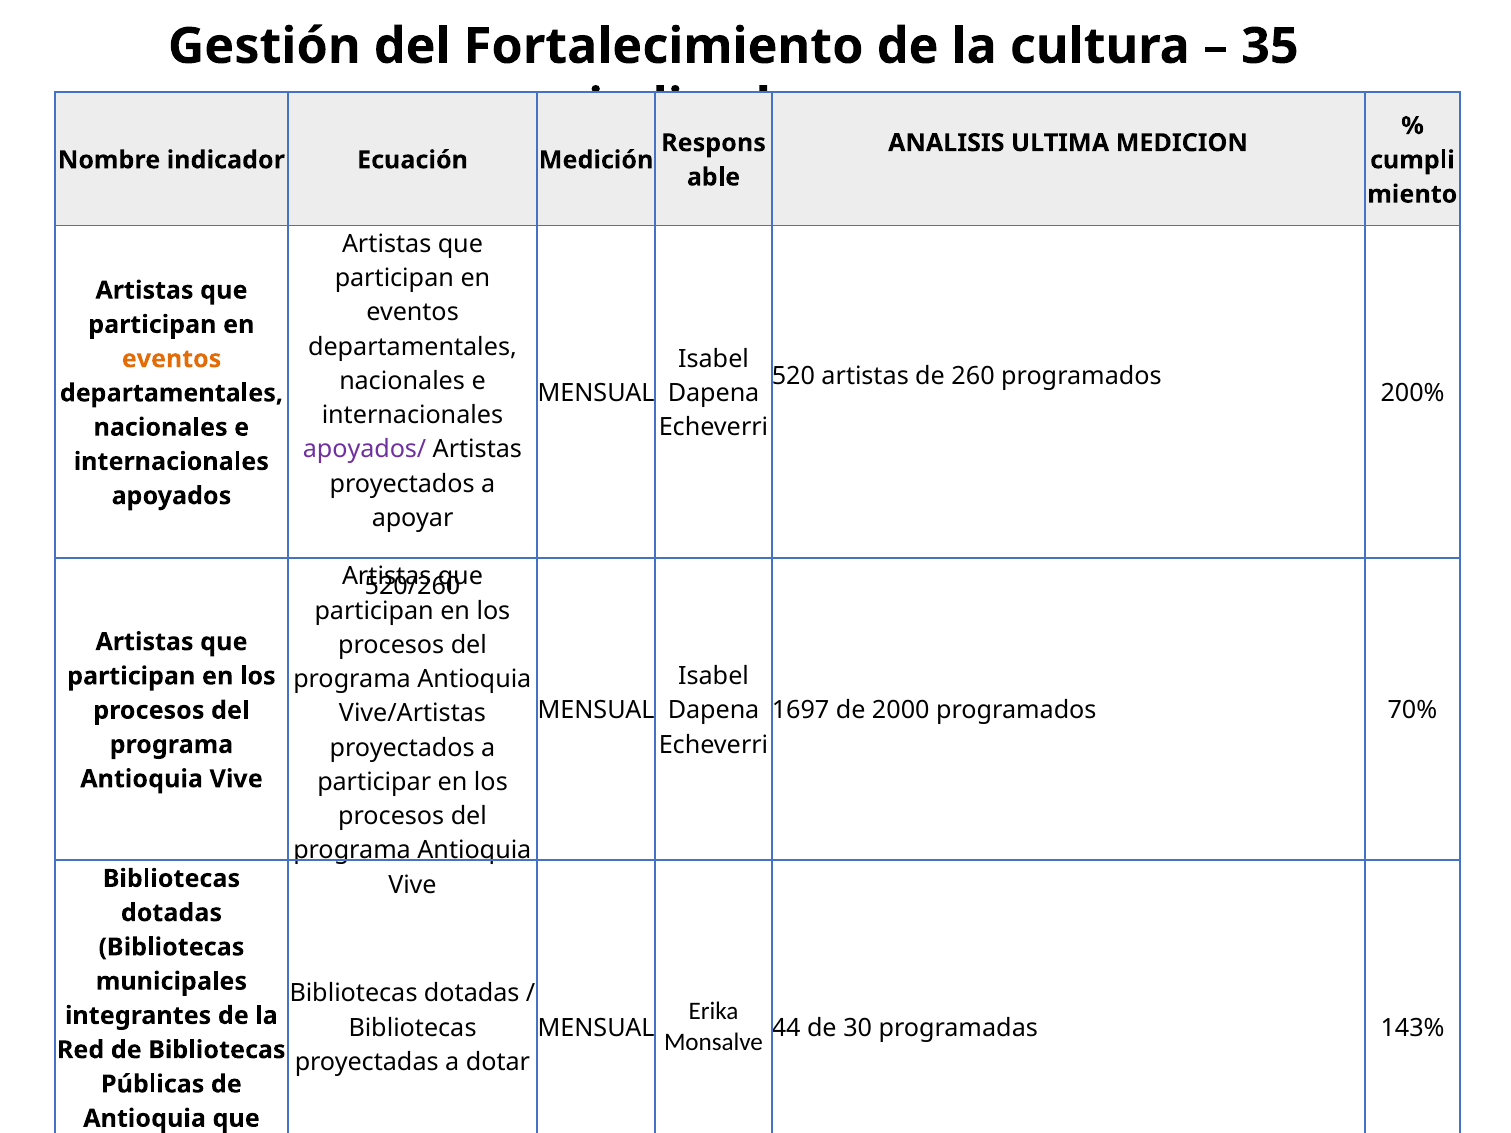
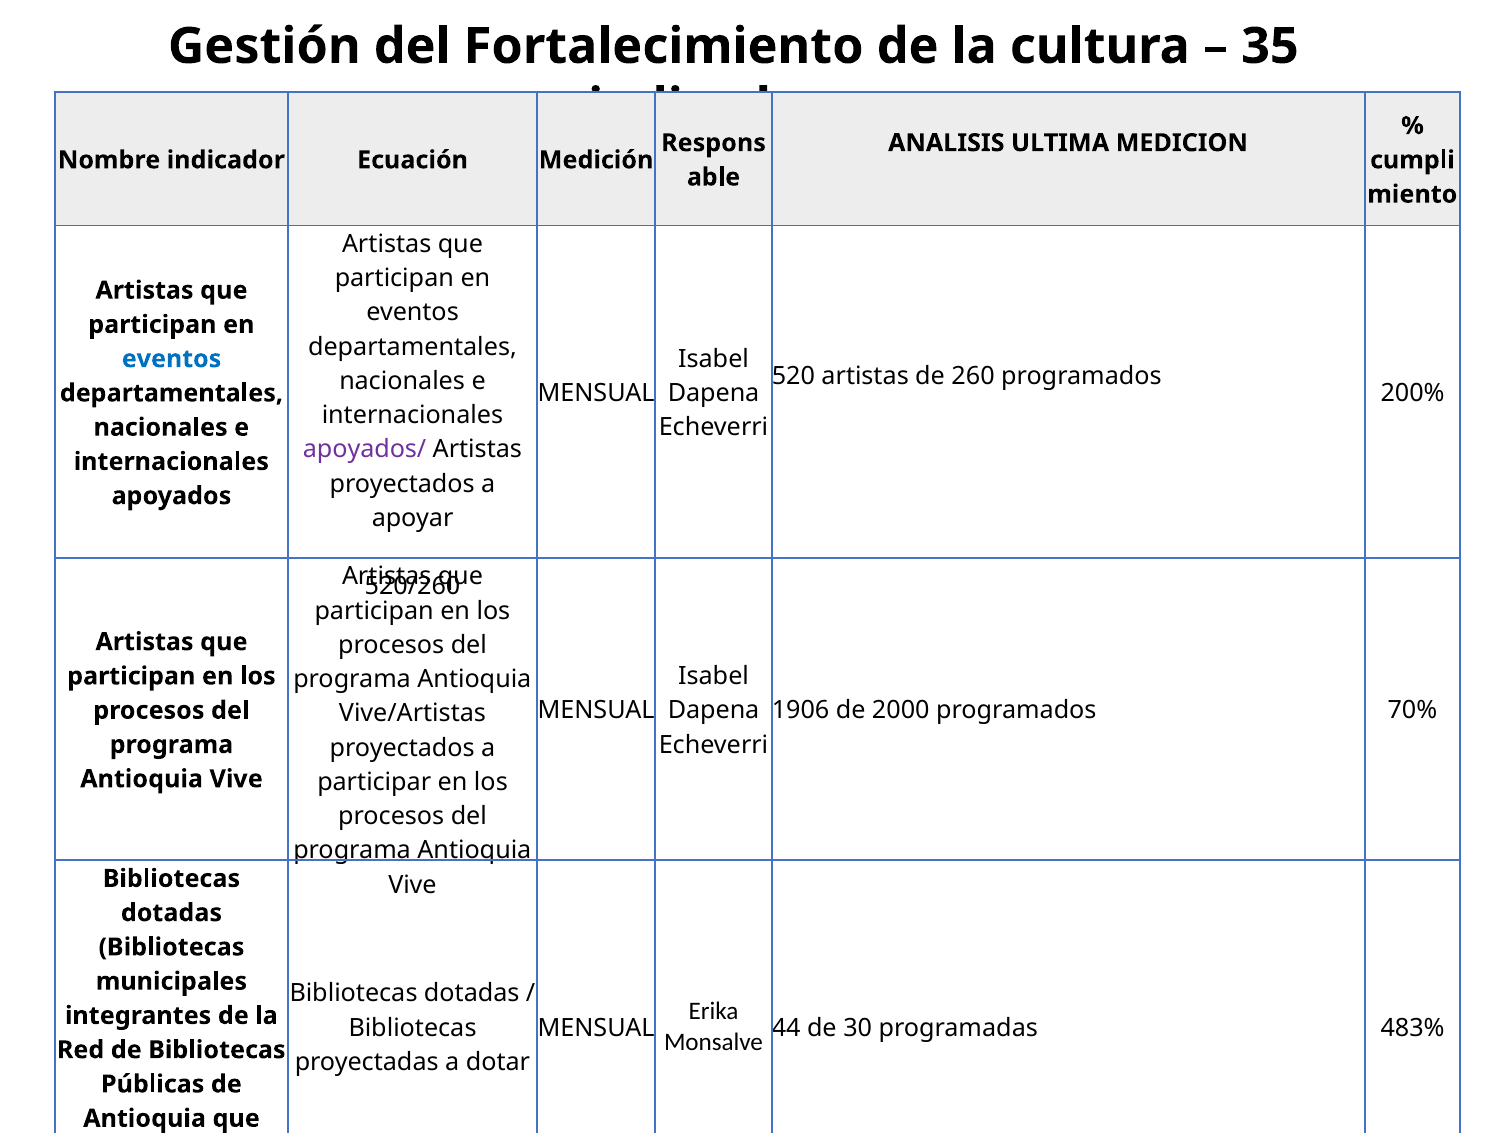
eventos at (172, 359) colour: orange -> blue
1697: 1697 -> 1906
143%: 143% -> 483%
